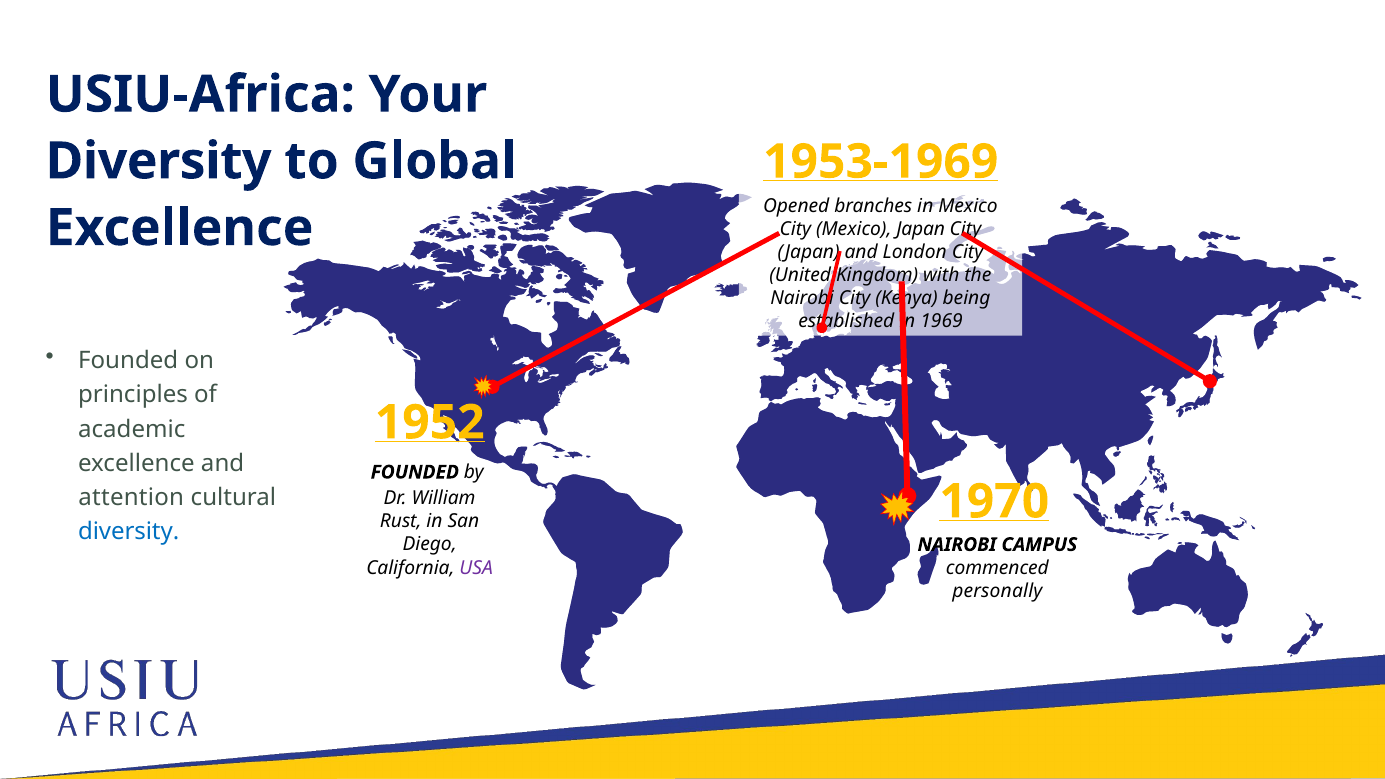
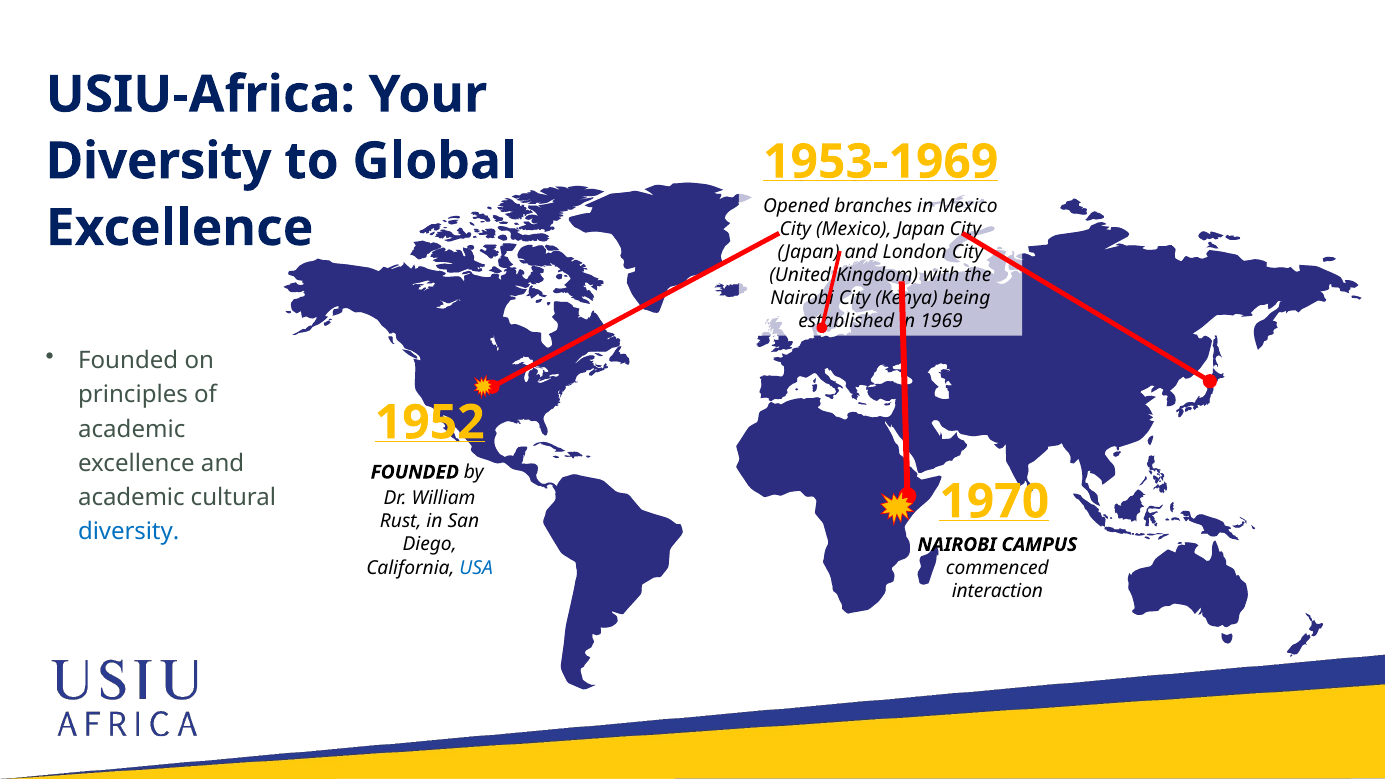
attention at (131, 498): attention -> academic
USA colour: purple -> blue
personally: personally -> interaction
